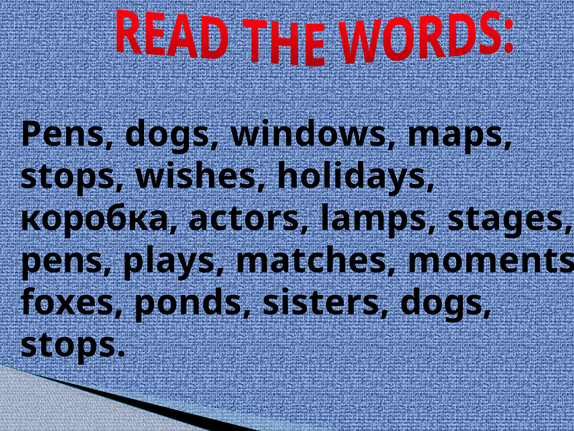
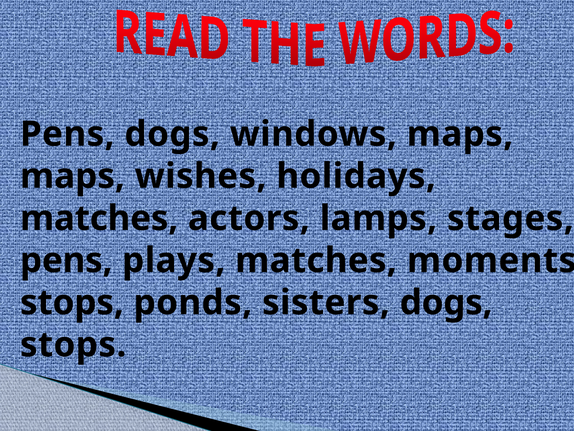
stops at (72, 176): stops -> maps
коробка at (99, 218): коробка -> matches
foxes at (72, 302): foxes -> stops
